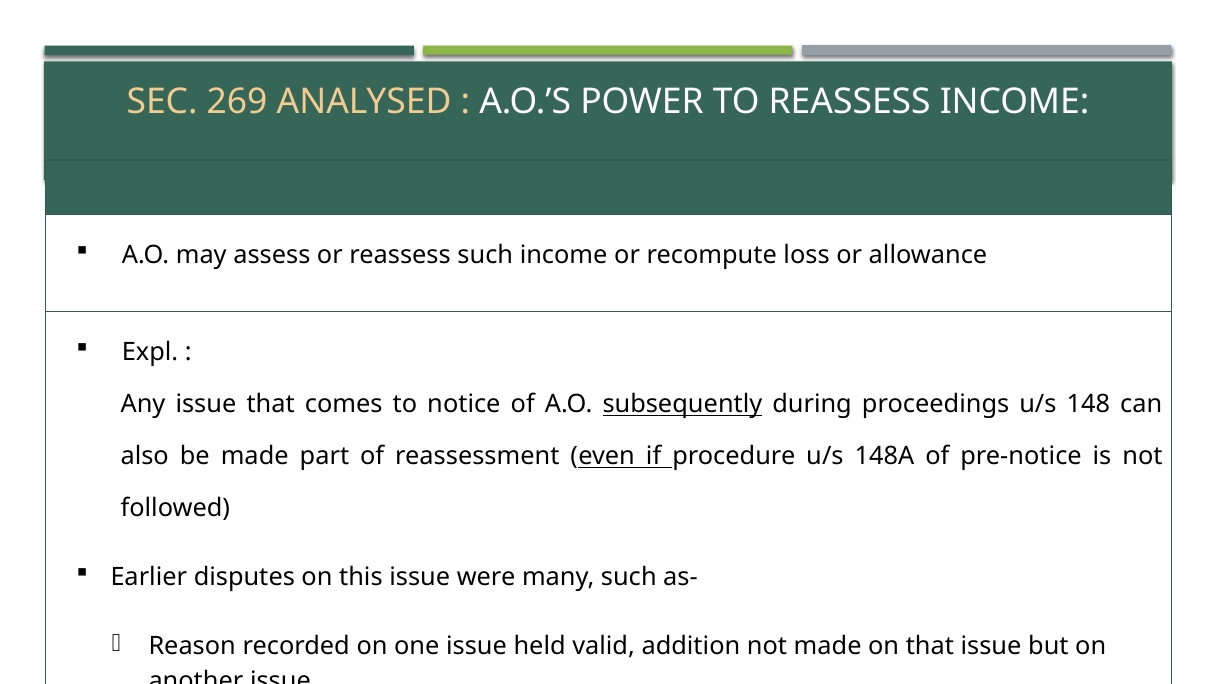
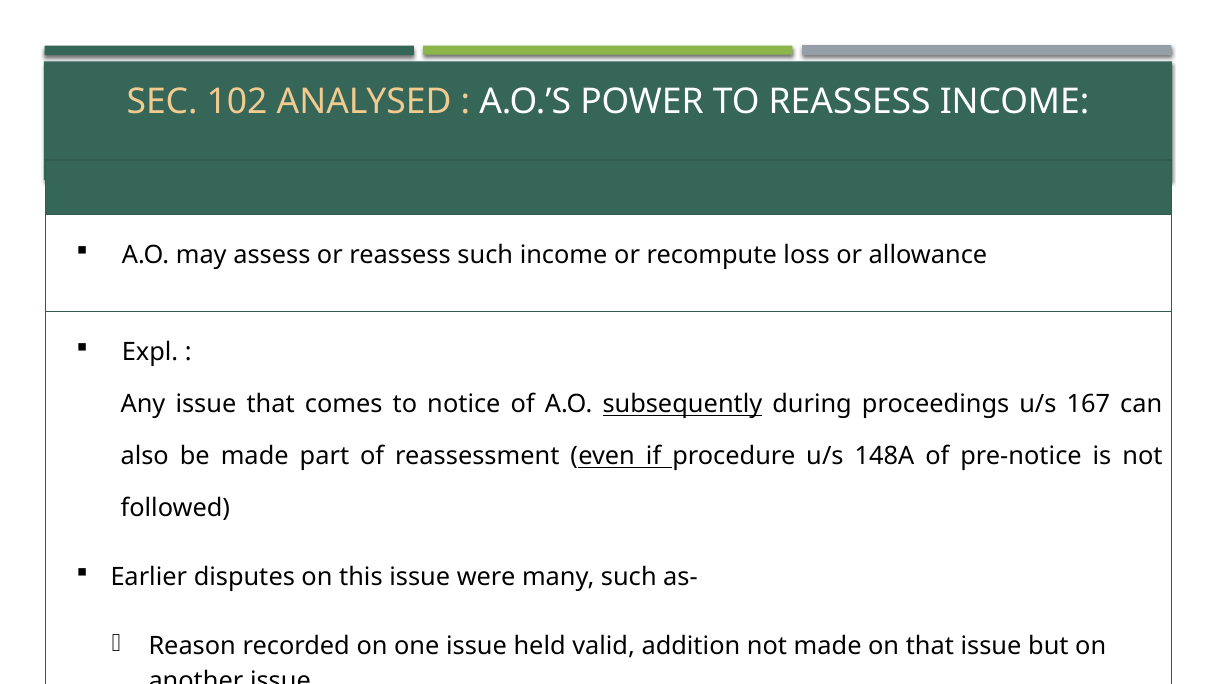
269: 269 -> 102
148: 148 -> 167
